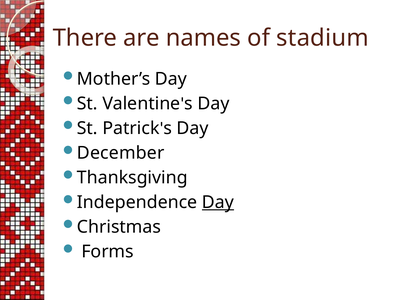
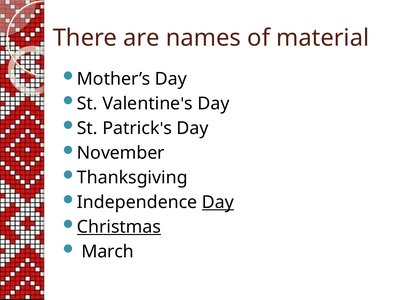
stadium: stadium -> material
December: December -> November
Christmas underline: none -> present
Forms: Forms -> March
